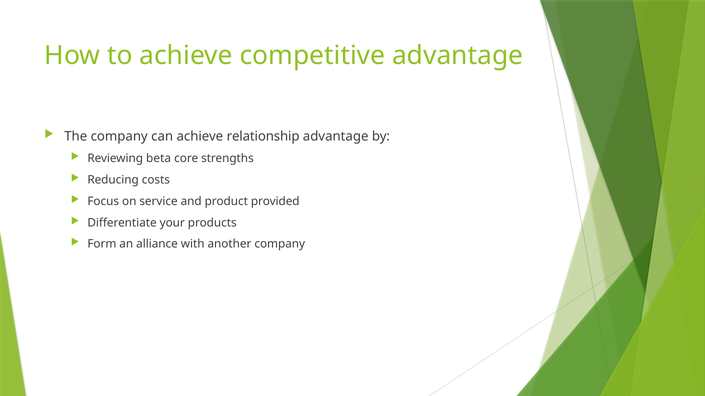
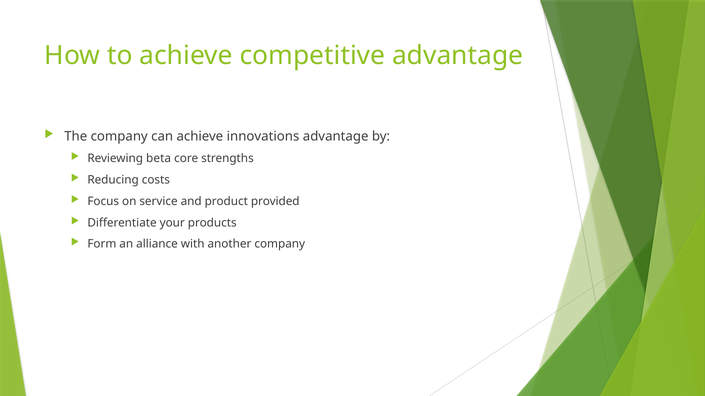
relationship: relationship -> innovations
